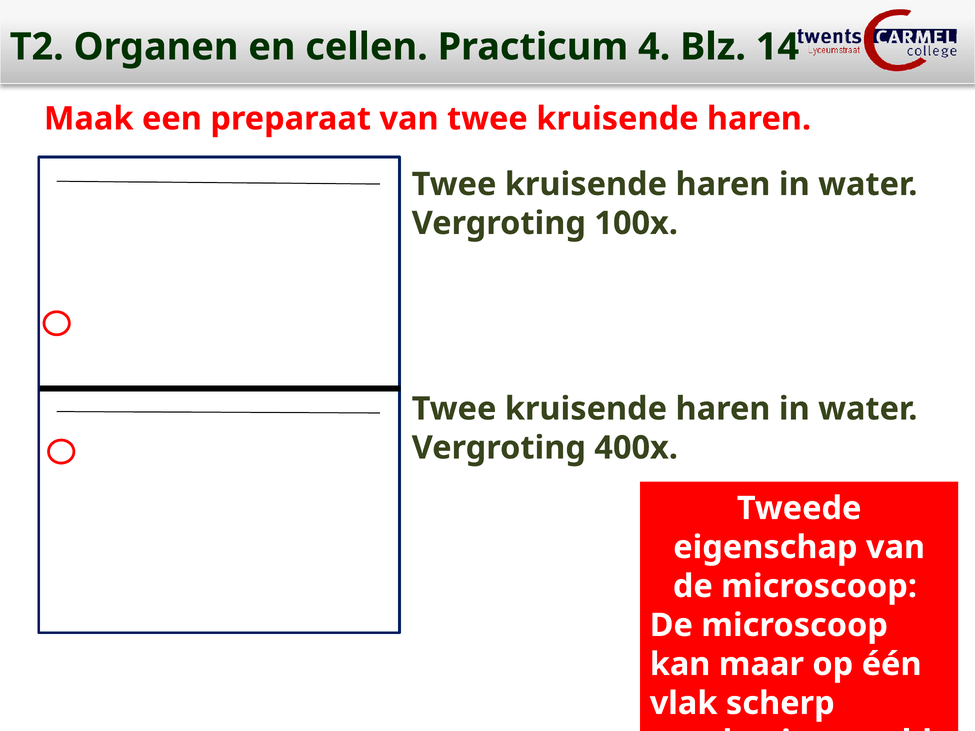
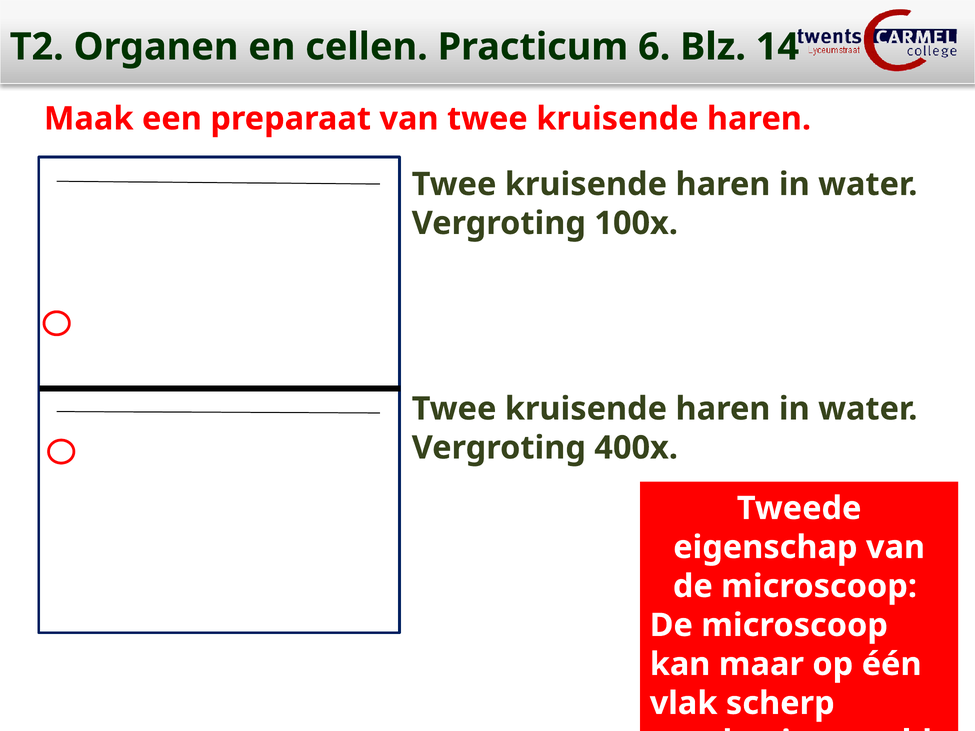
4: 4 -> 6
